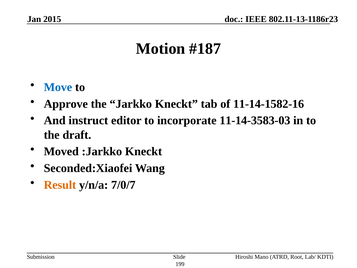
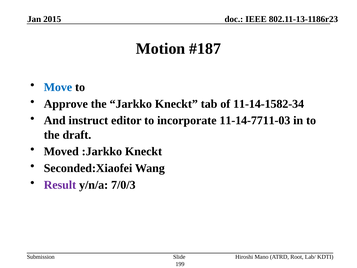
11-14-1582-16: 11-14-1582-16 -> 11-14-1582-34
11-14-3583-03: 11-14-3583-03 -> 11-14-7711-03
Result colour: orange -> purple
7/0/7: 7/0/7 -> 7/0/3
